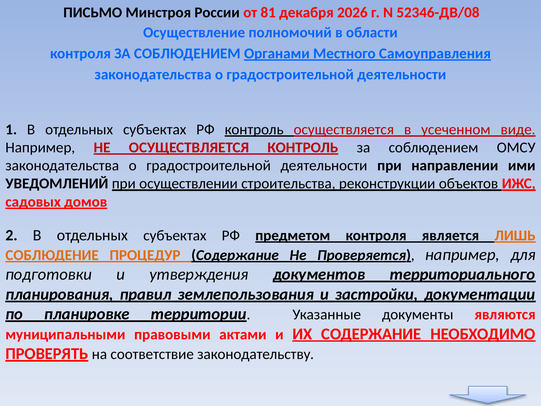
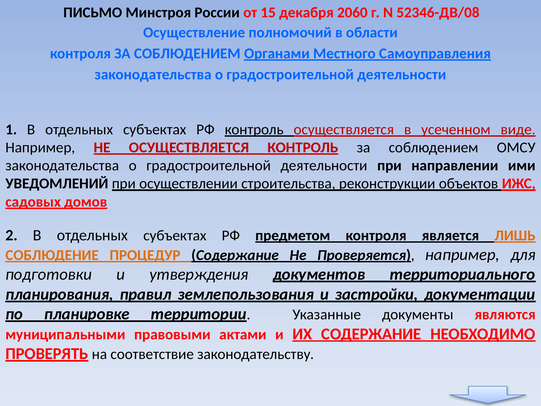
81: 81 -> 15
2026: 2026 -> 2060
